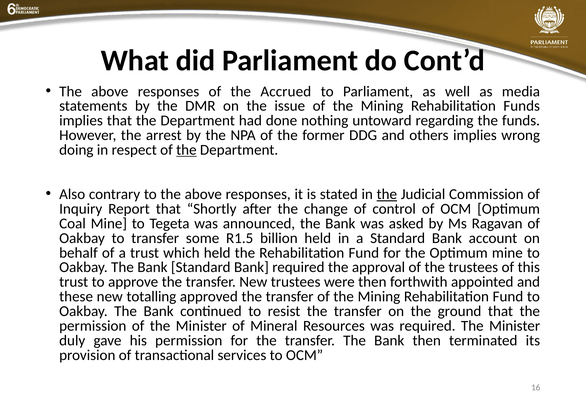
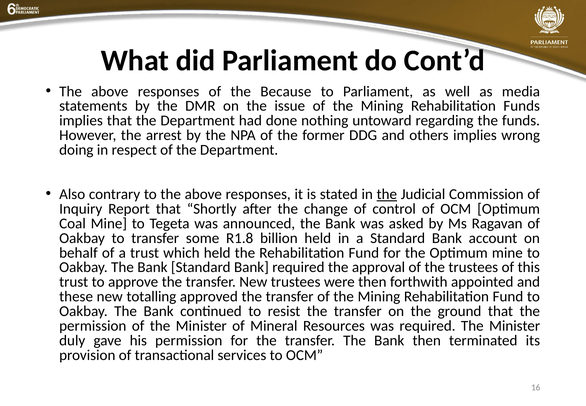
Accrued: Accrued -> Because
the at (186, 150) underline: present -> none
R1.5: R1.5 -> R1.8
